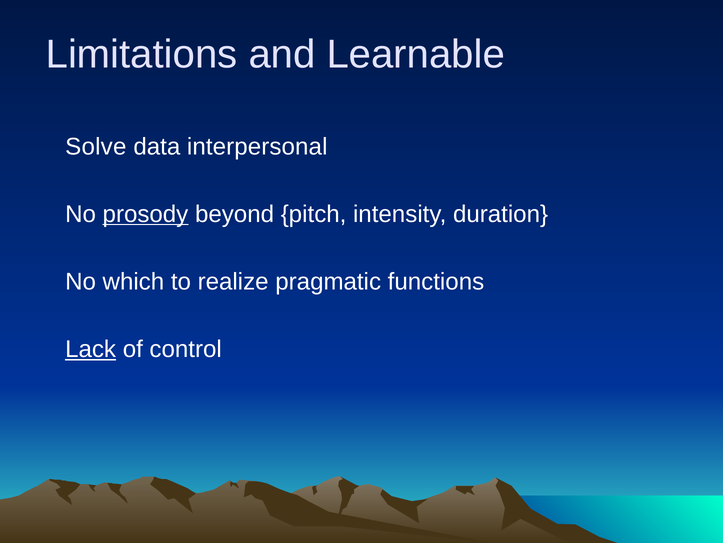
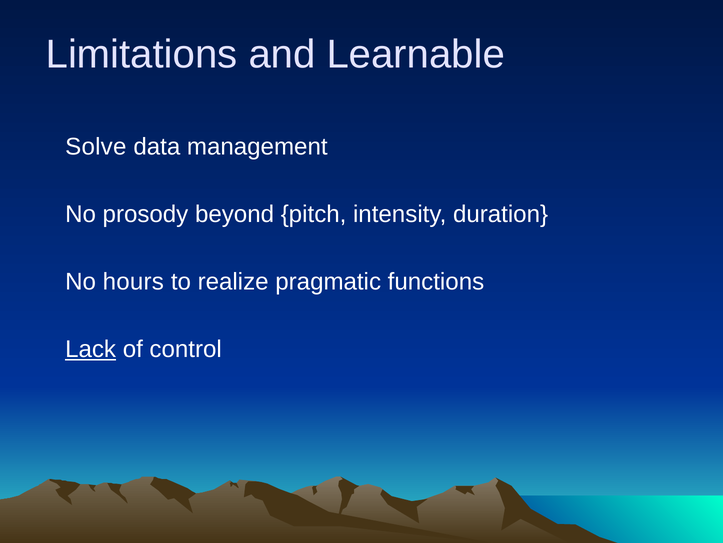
interpersonal: interpersonal -> management
prosody underline: present -> none
which: which -> hours
